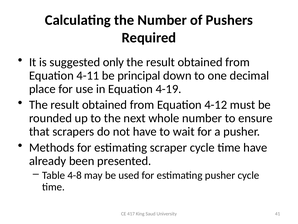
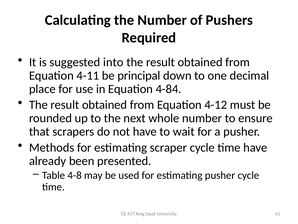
only: only -> into
4-19: 4-19 -> 4-84
